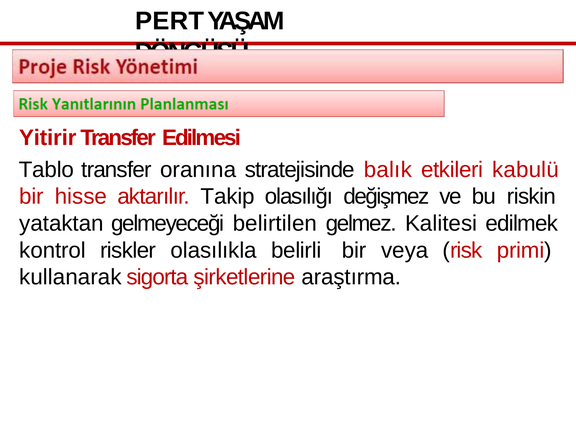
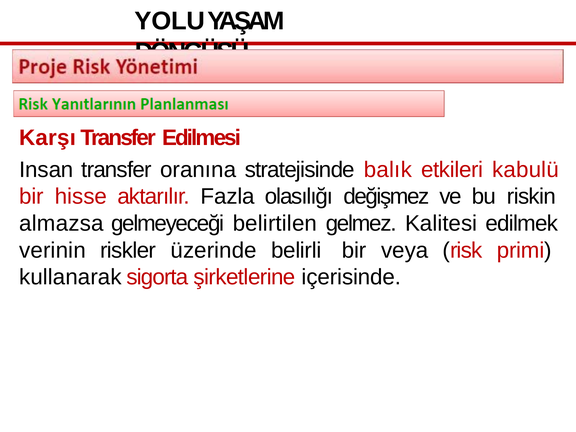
PERT: PERT -> YOLU
Yitirir: Yitirir -> Karşı
Tablo: Tablo -> Insan
Takip: Takip -> Fazla
yataktan: yataktan -> almazsa
kontrol: kontrol -> verinin
olasılıkla: olasılıkla -> üzerinde
araştırma: araştırma -> içerisinde
